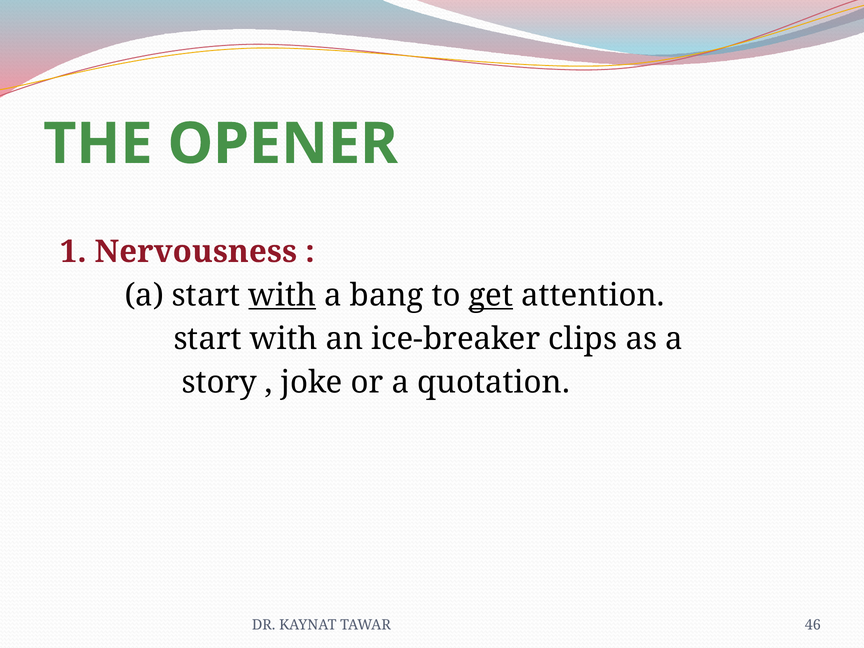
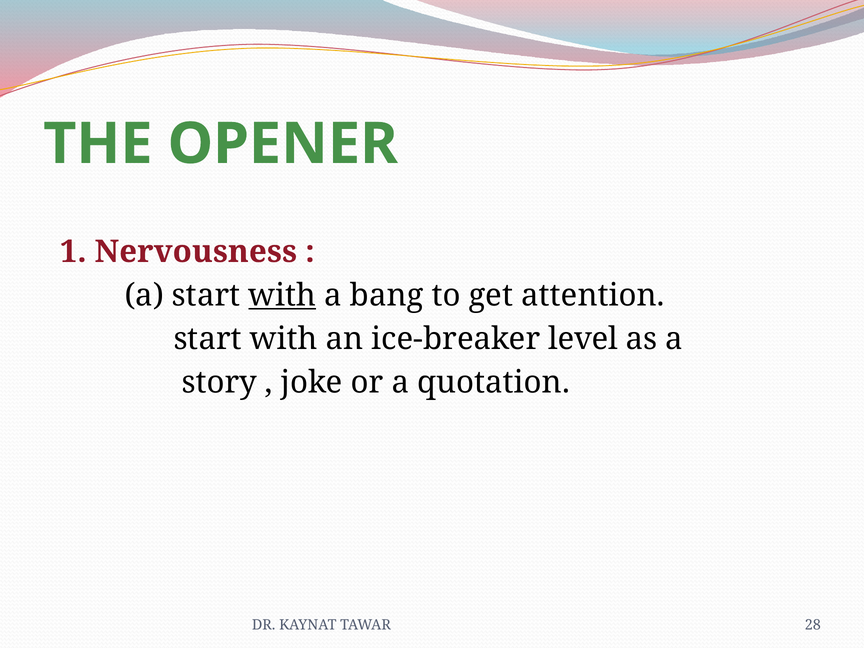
get underline: present -> none
clips: clips -> level
46: 46 -> 28
